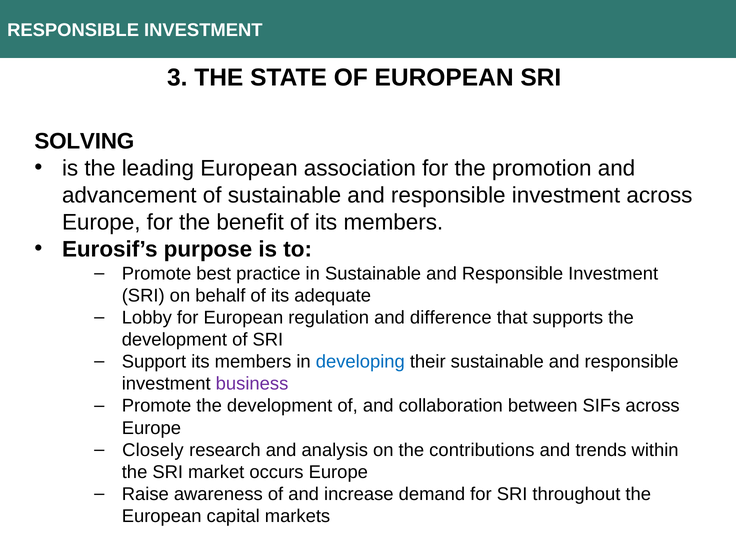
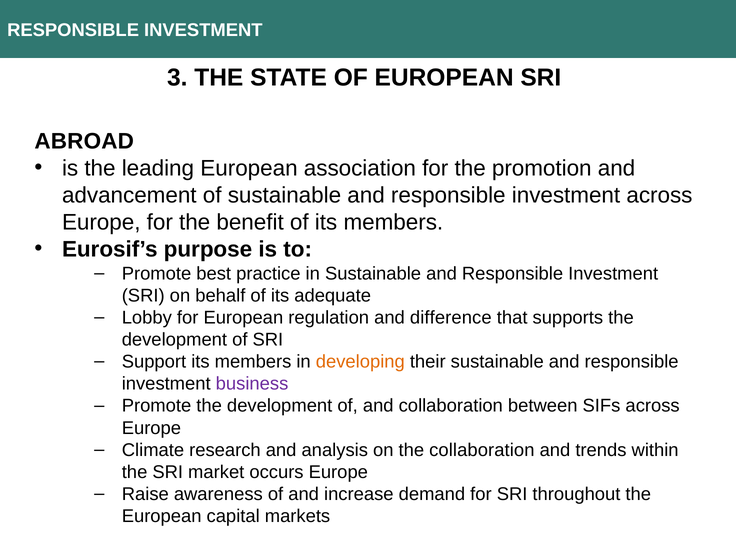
SOLVING: SOLVING -> ABROAD
developing colour: blue -> orange
Closely: Closely -> Climate
the contributions: contributions -> collaboration
